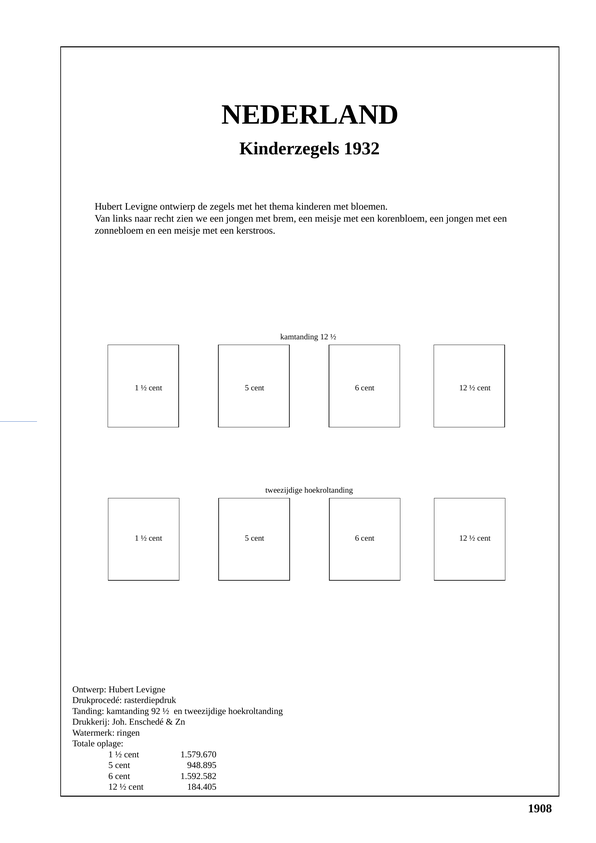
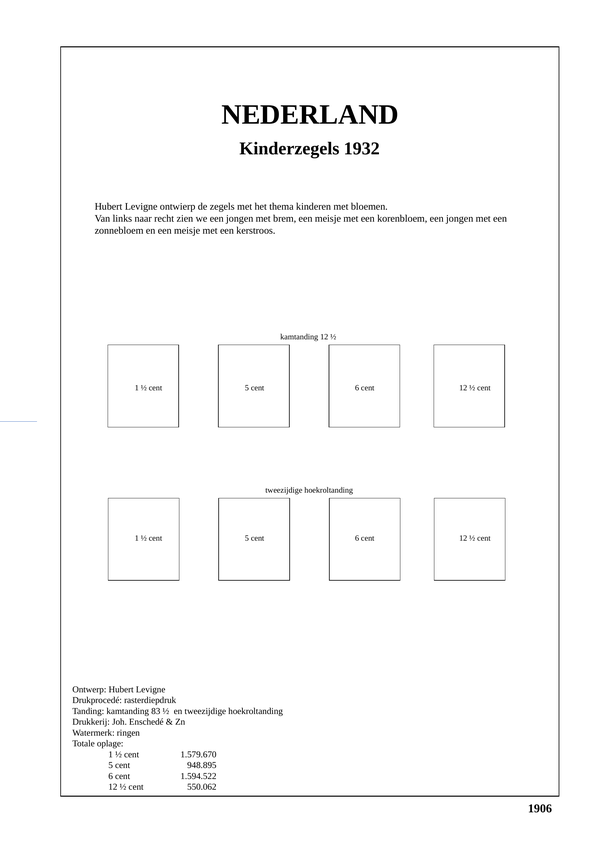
92: 92 -> 83
1.592.582: 1.592.582 -> 1.594.522
184.405: 184.405 -> 550.062
1908: 1908 -> 1906
